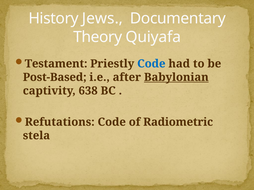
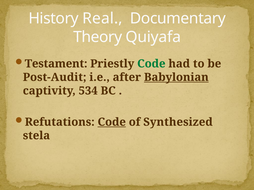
Jews: Jews -> Real
Code at (151, 64) colour: blue -> green
Post-Based: Post-Based -> Post-Audit
638: 638 -> 534
Code at (112, 122) underline: none -> present
Radiometric: Radiometric -> Synthesized
